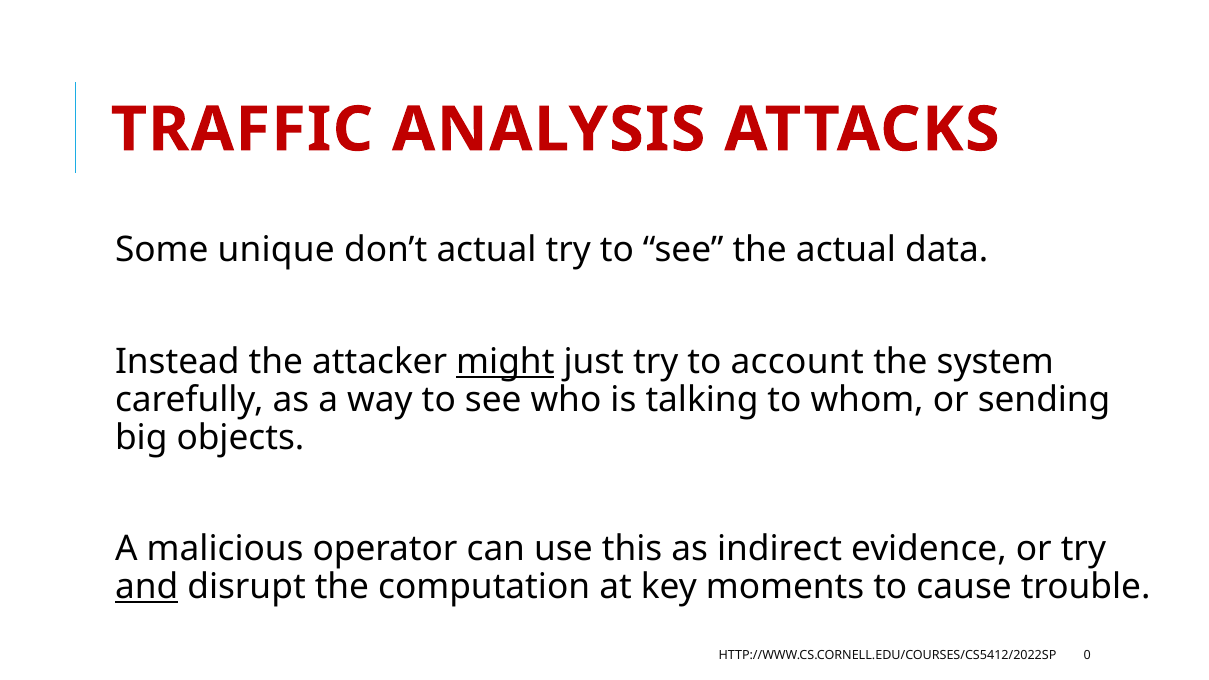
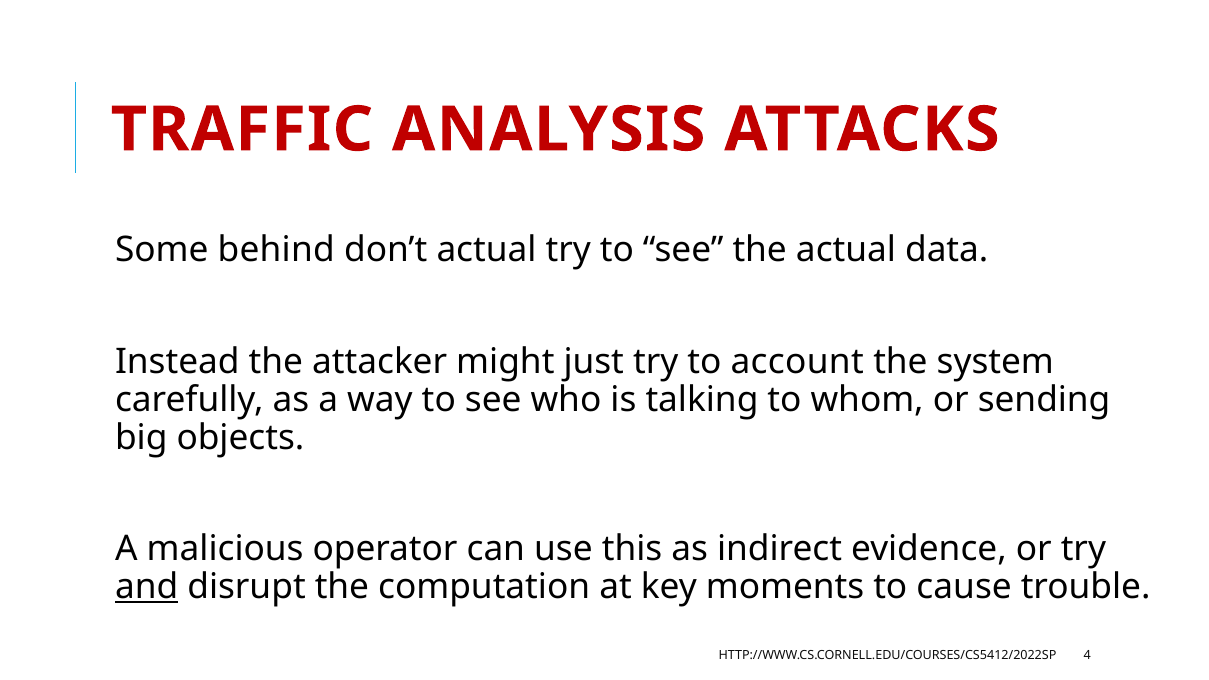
unique: unique -> behind
might underline: present -> none
0: 0 -> 4
